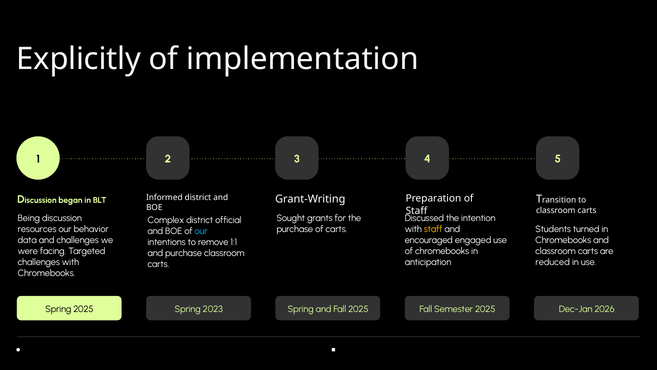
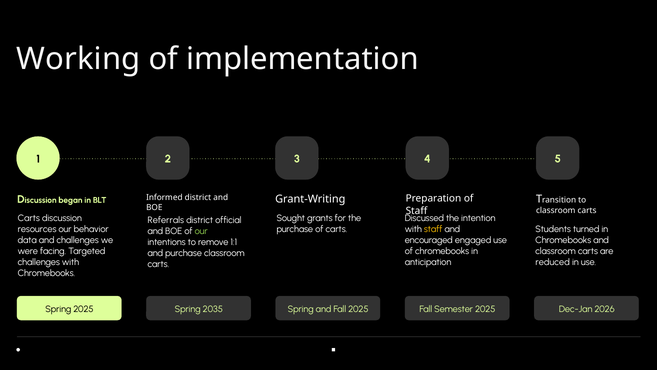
Explicitly: Explicitly -> Working
Being at (29, 218): Being -> Carts
Complex: Complex -> Referrals
our at (201, 231) colour: light blue -> light green
2023: 2023 -> 2035
